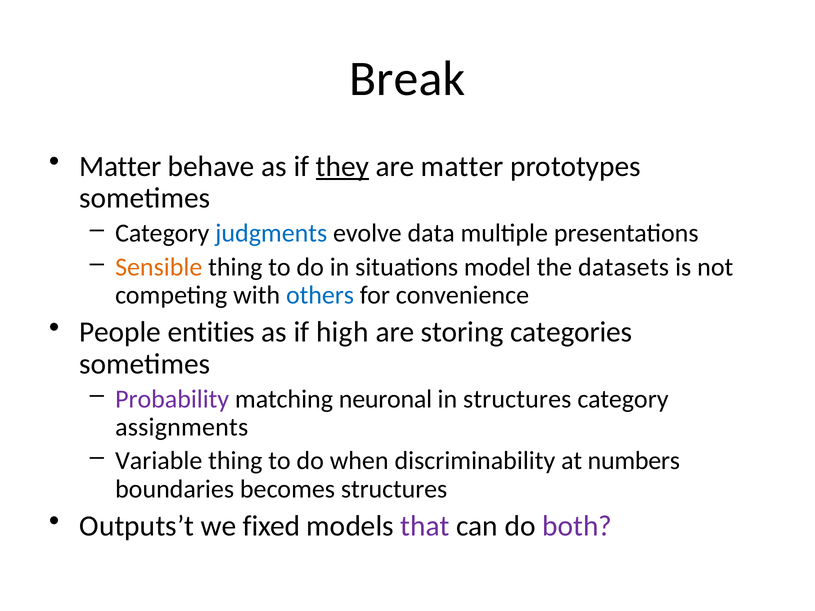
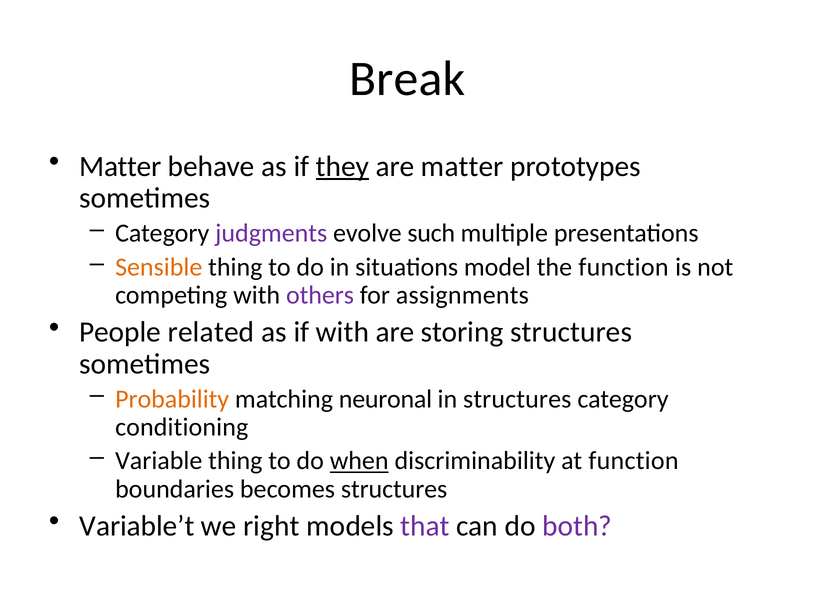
judgments colour: blue -> purple
data: data -> such
the datasets: datasets -> function
others colour: blue -> purple
convenience: convenience -> assignments
entities: entities -> related
if high: high -> with
storing categories: categories -> structures
Probability colour: purple -> orange
assignments: assignments -> conditioning
when underline: none -> present
at numbers: numbers -> function
Outputs’t: Outputs’t -> Variable’t
fixed: fixed -> right
